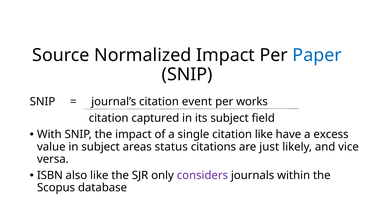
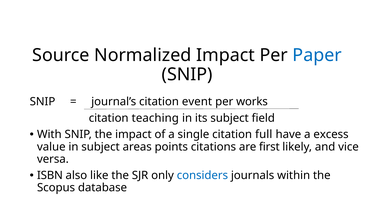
captured: captured -> teaching
citation like: like -> full
status: status -> points
just: just -> first
considers colour: purple -> blue
